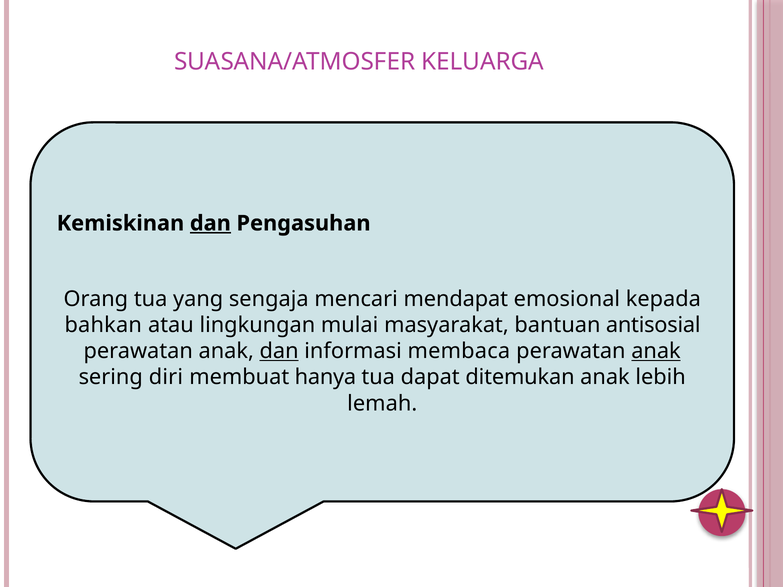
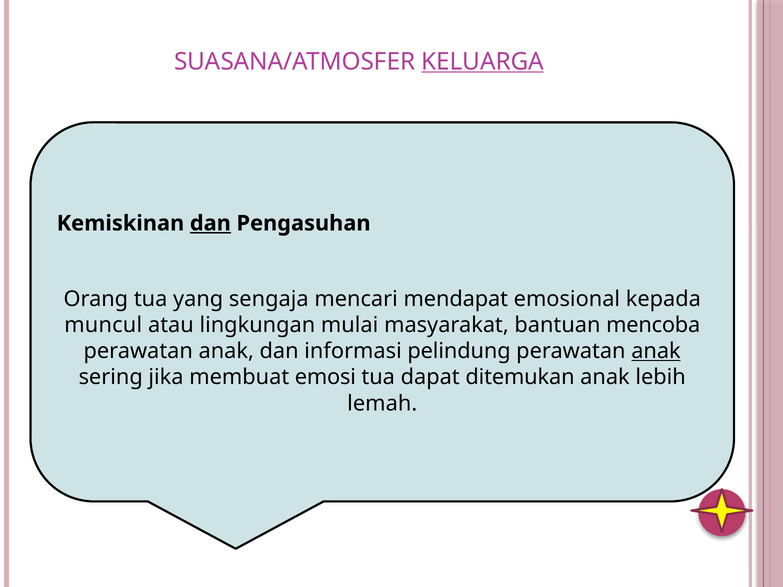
KELUARGA underline: none -> present
bahkan: bahkan -> muncul
antisosial: antisosial -> mencoba
dan at (279, 351) underline: present -> none
membaca: membaca -> pelindung
diri: diri -> jika
hanya: hanya -> emosi
